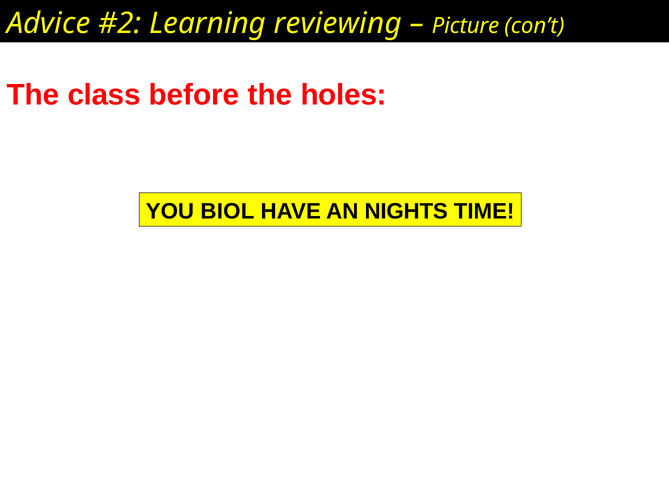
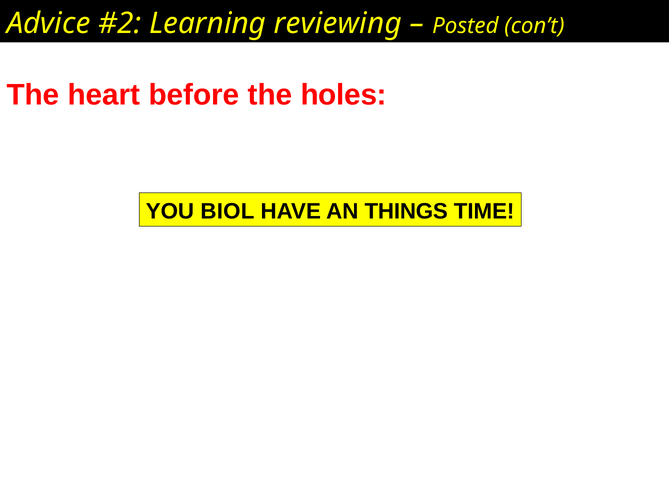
Picture: Picture -> Posted
class: class -> heart
NIGHTS: NIGHTS -> THINGS
